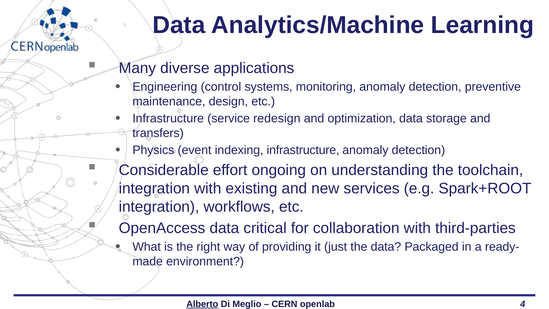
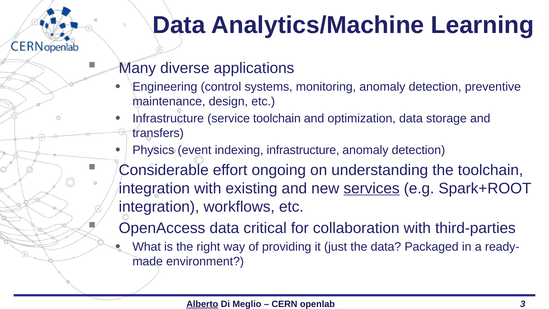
service redesign: redesign -> toolchain
services underline: none -> present
4: 4 -> 3
